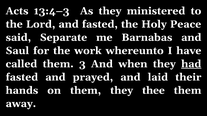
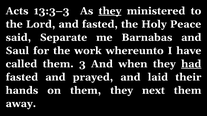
13:4–3: 13:4–3 -> 13:3–3
they at (110, 11) underline: none -> present
thee: thee -> next
